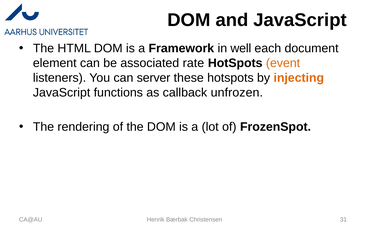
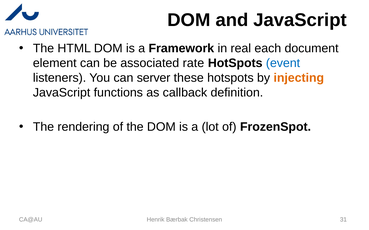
well: well -> real
event colour: orange -> blue
unfrozen: unfrozen -> definition
